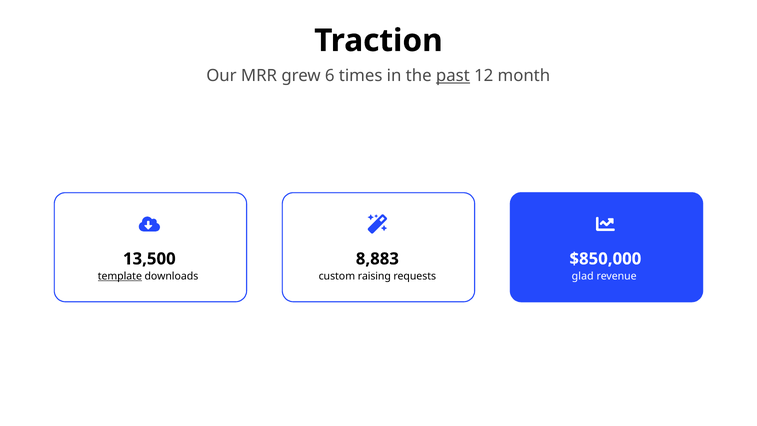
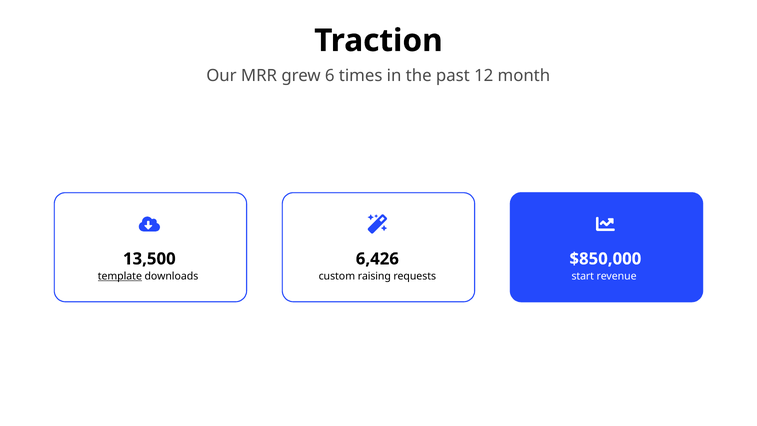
past underline: present -> none
8,883: 8,883 -> 6,426
glad: glad -> start
